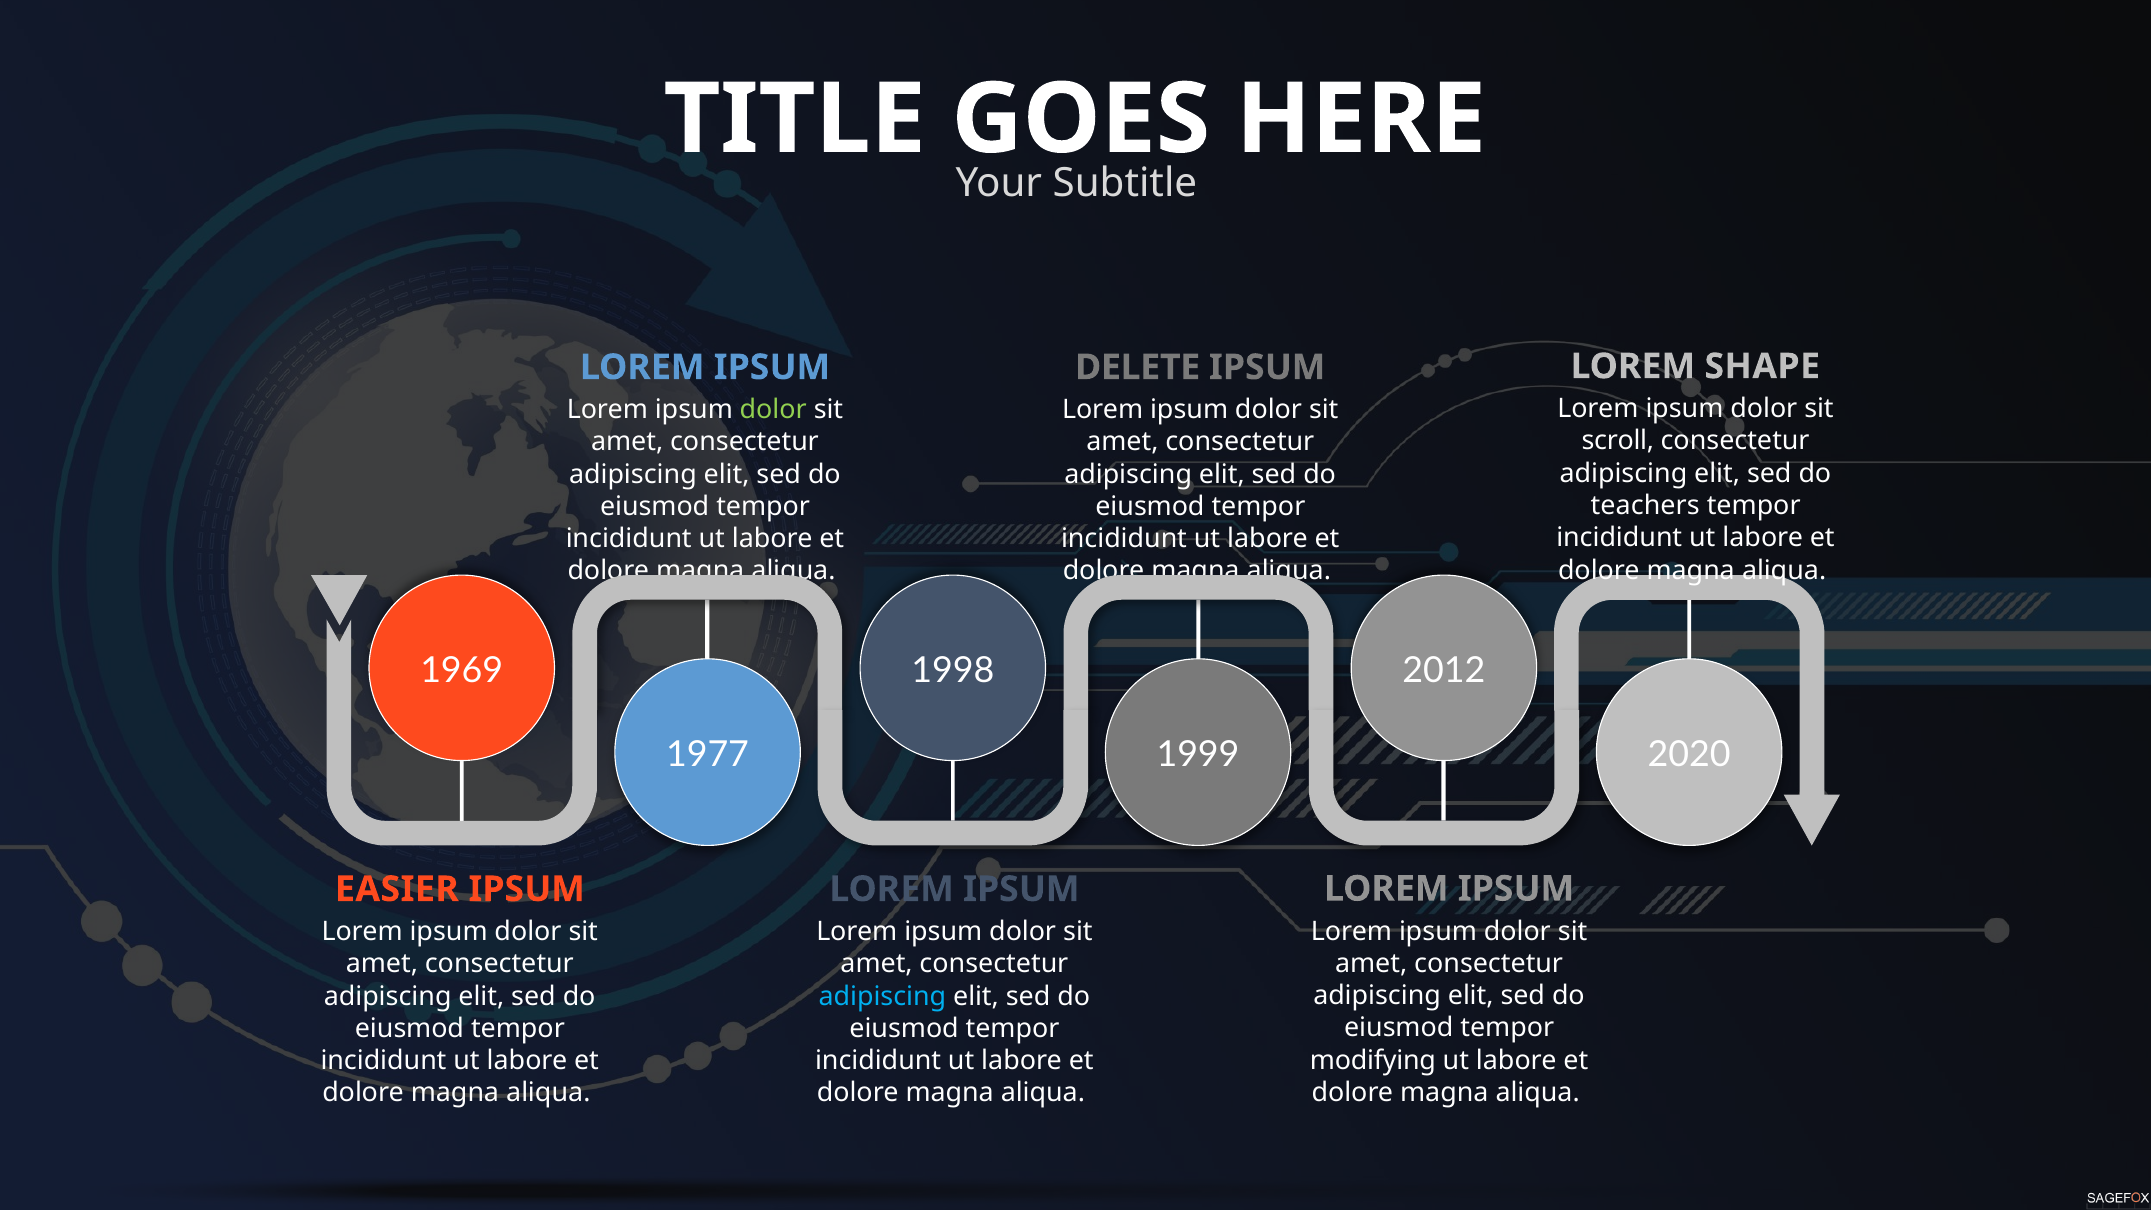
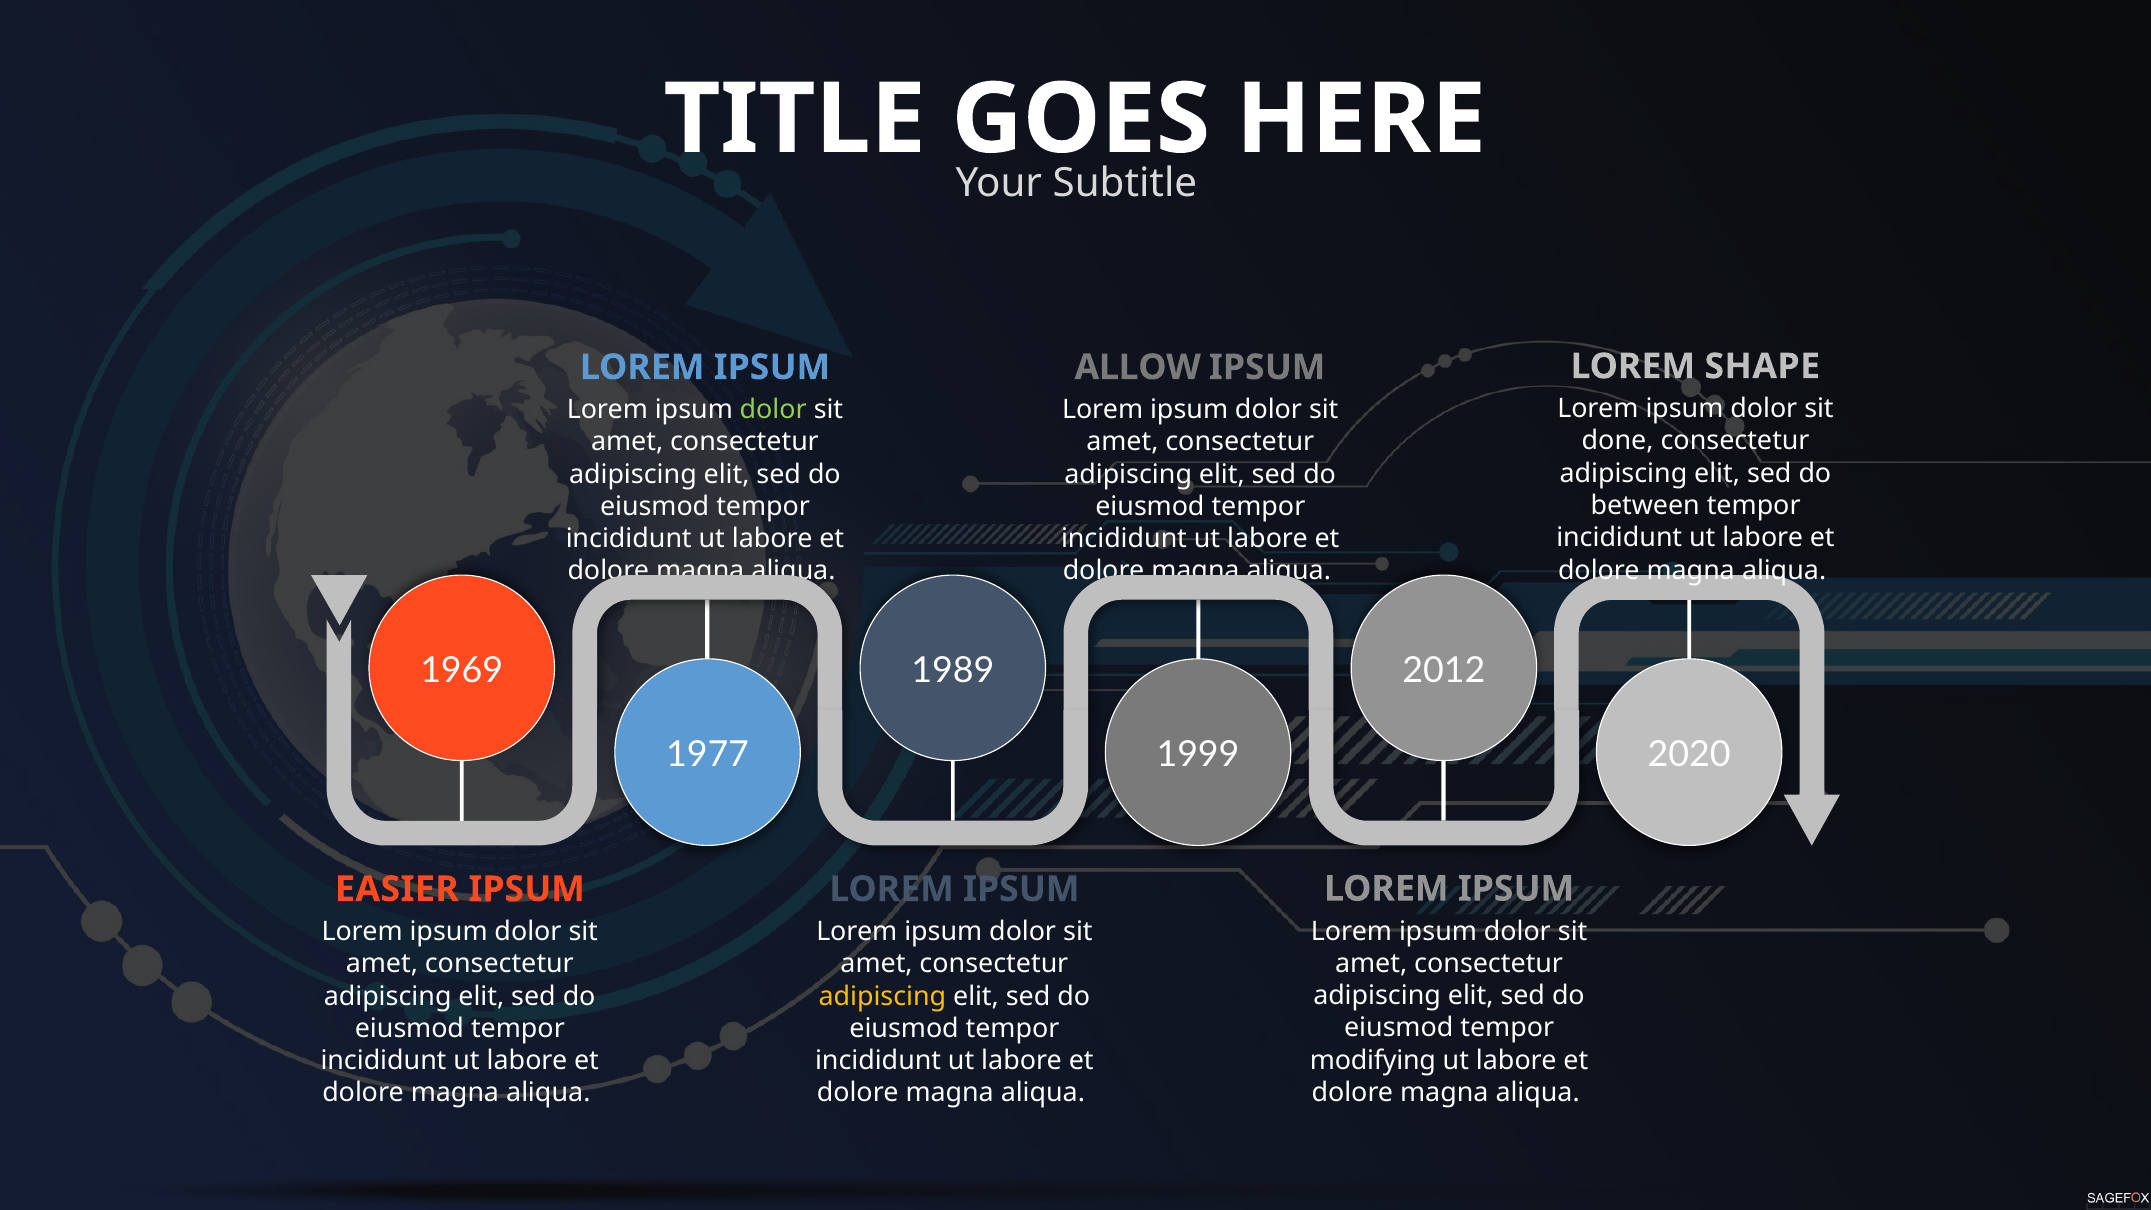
DELETE: DELETE -> ALLOW
scroll: scroll -> done
teachers: teachers -> between
1998: 1998 -> 1989
adipiscing at (882, 996) colour: light blue -> yellow
